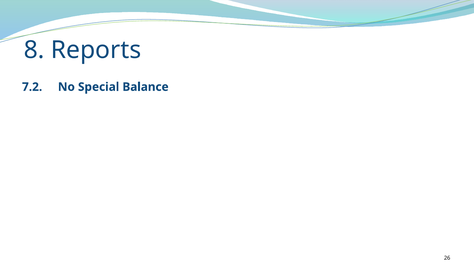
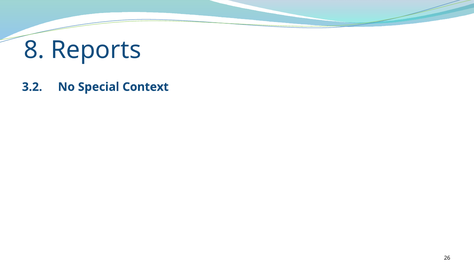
7.2: 7.2 -> 3.2
Balance: Balance -> Context
